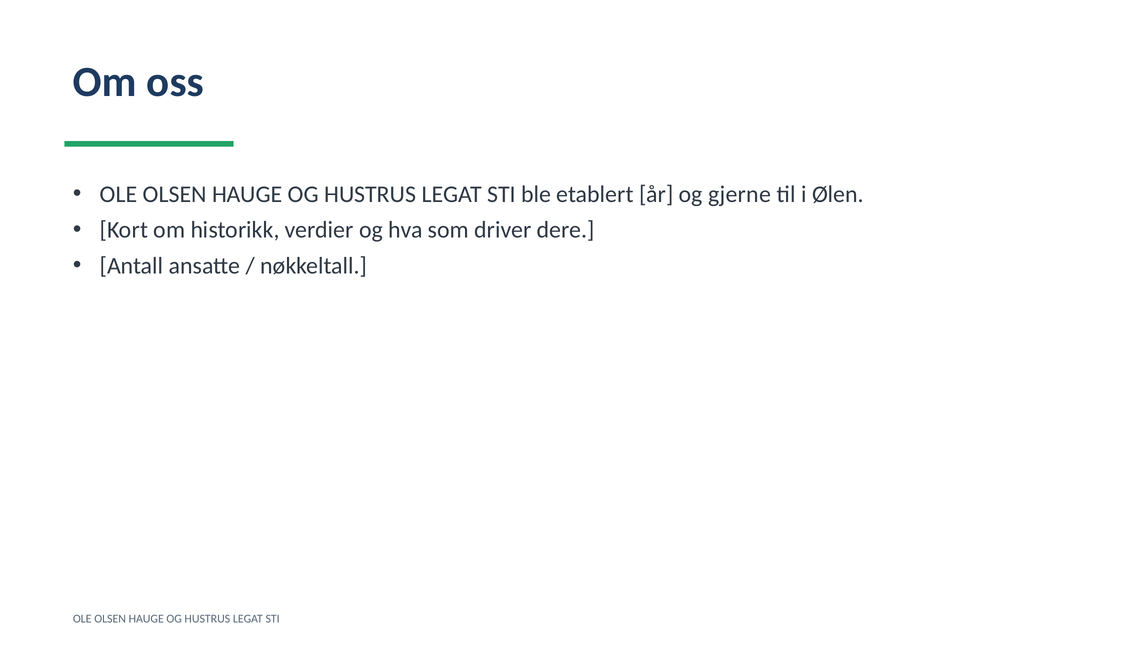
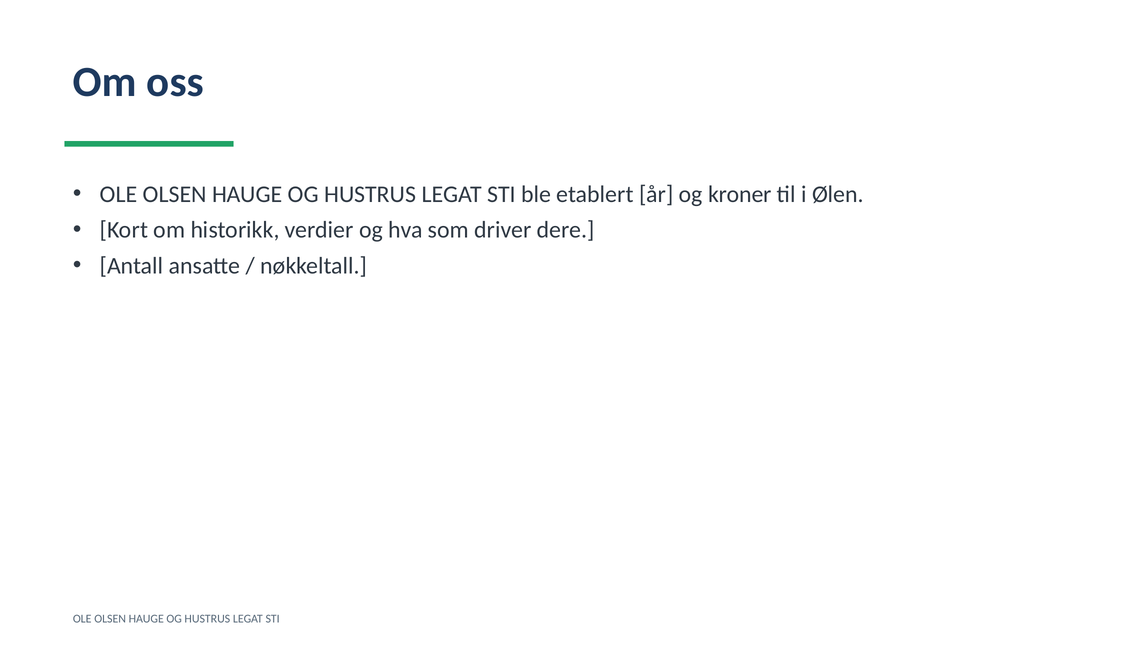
gjerne: gjerne -> kroner
